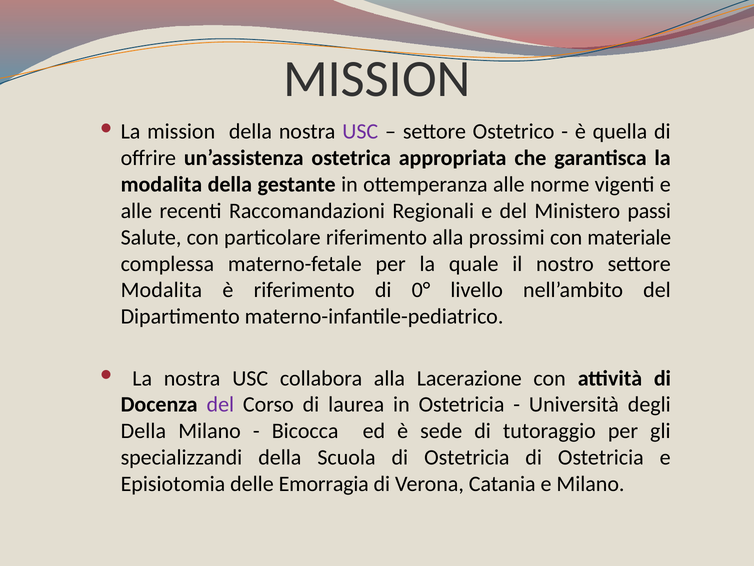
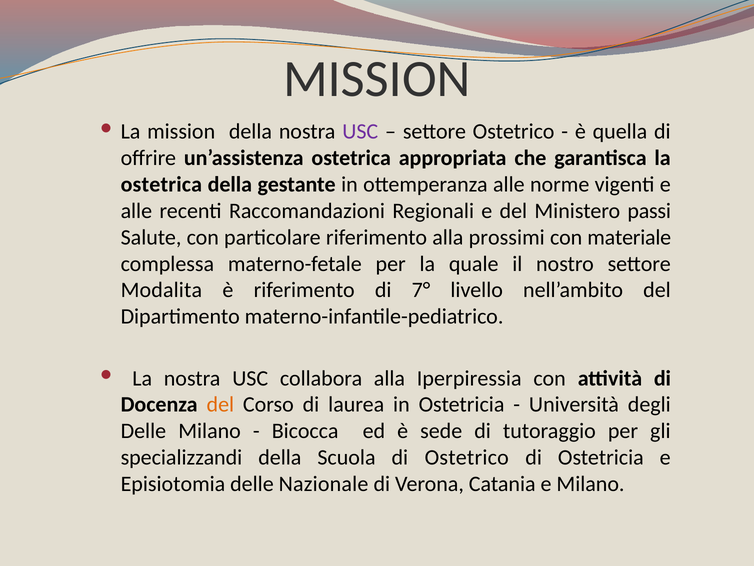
modalita at (161, 184): modalita -> ostetrica
0°: 0° -> 7°
Lacerazione: Lacerazione -> Iperpiressia
del at (220, 404) colour: purple -> orange
Della at (143, 431): Della -> Delle
Scuola di Ostetricia: Ostetricia -> Ostetrico
Emorragia: Emorragia -> Nazionale
